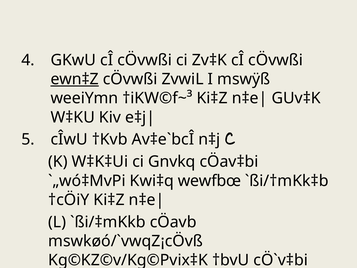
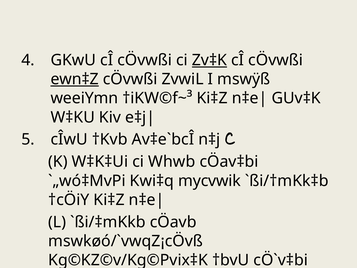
Zv‡K underline: none -> present
Gnvkq: Gnvkq -> Whwb
wewfbœ: wewfbœ -> mycvwik
